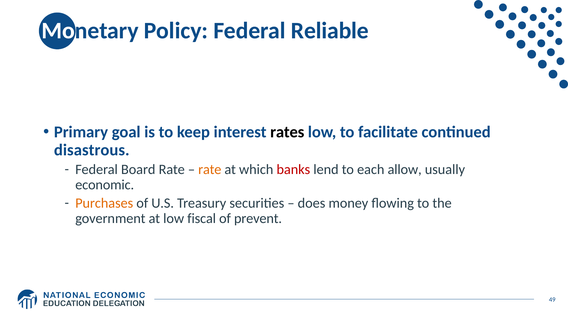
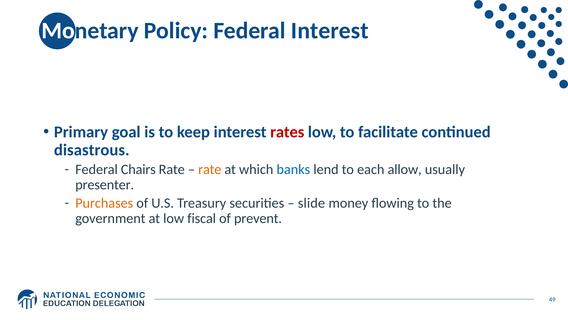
Federal Reliable: Reliable -> Interest
rates colour: black -> red
Board: Board -> Chairs
banks colour: red -> blue
economic: economic -> presenter
does: does -> slide
